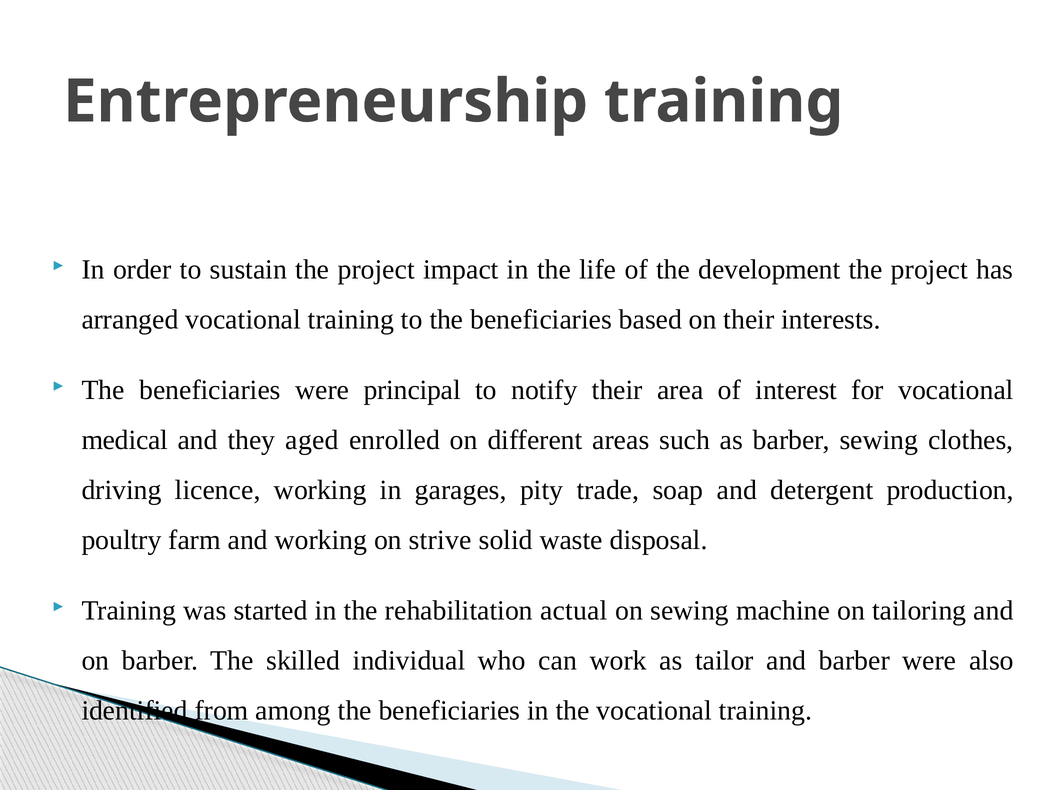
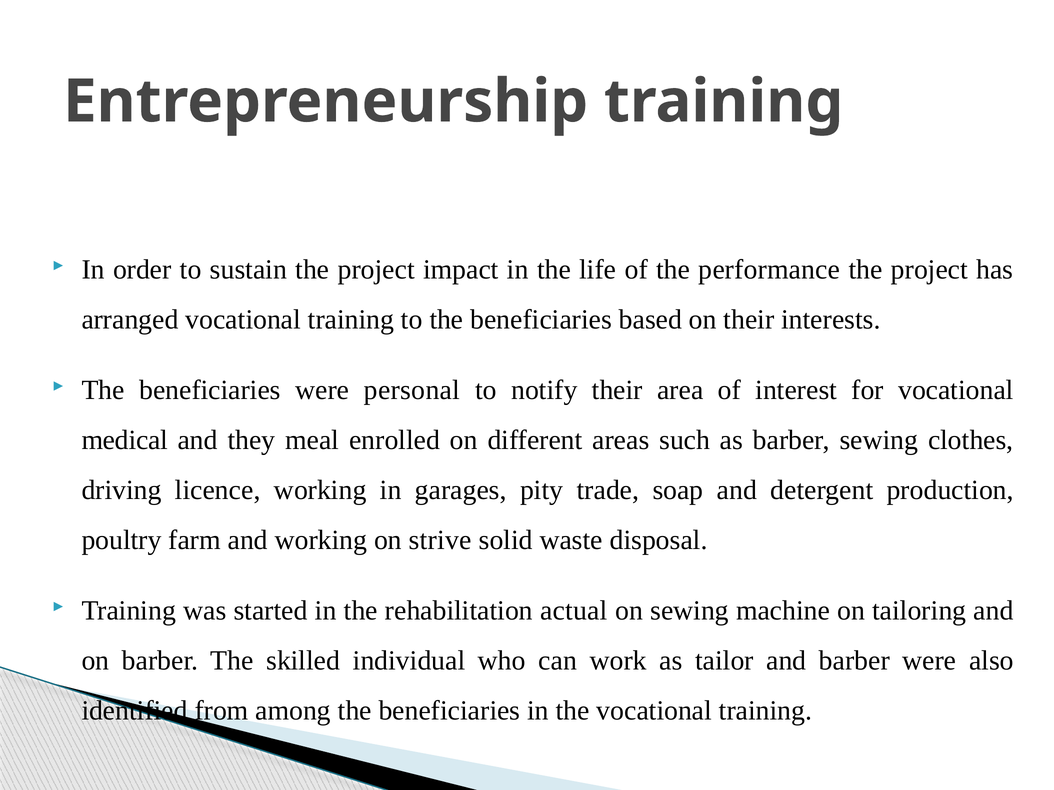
development: development -> performance
principal: principal -> personal
aged: aged -> meal
